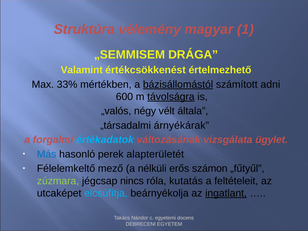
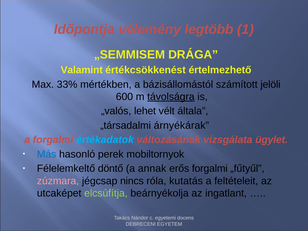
Struktúra: Struktúra -> Időpontja
magyar: magyar -> legtöbb
bázisállomástól underline: present -> none
adni: adni -> jelöli
négy: négy -> lehet
alapterületét: alapterületét -> mobiltornyok
mező: mező -> döntő
nélküli: nélküli -> annak
erős számon: számon -> forgalmi
zúzmara colour: light green -> pink
elcsúfítja colour: light blue -> light green
ingatlant underline: present -> none
